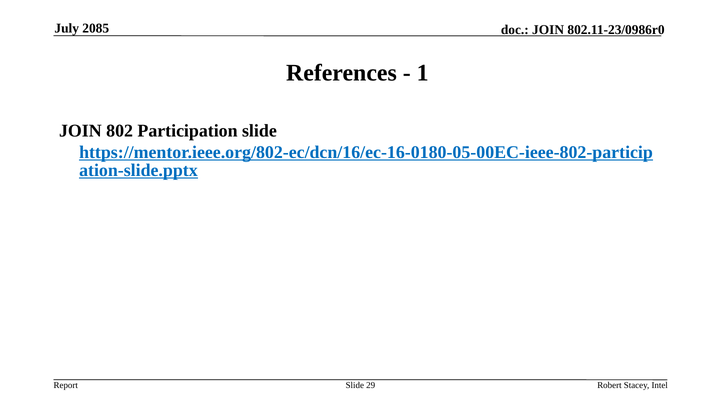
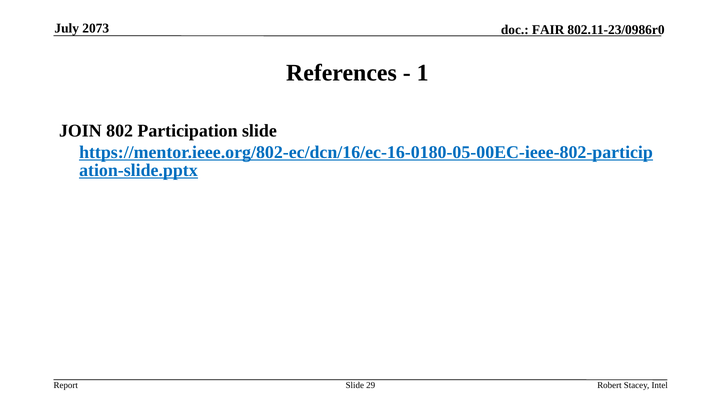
2085: 2085 -> 2073
JOIN at (548, 30): JOIN -> FAIR
